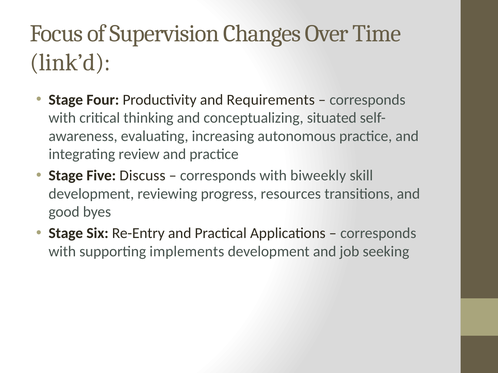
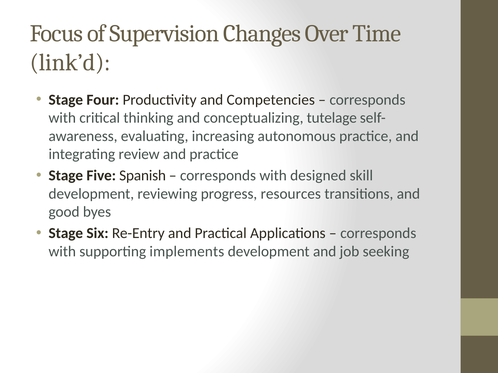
Requirements: Requirements -> Competencies
situated: situated -> tutelage
Discuss: Discuss -> Spanish
biweekly: biweekly -> designed
